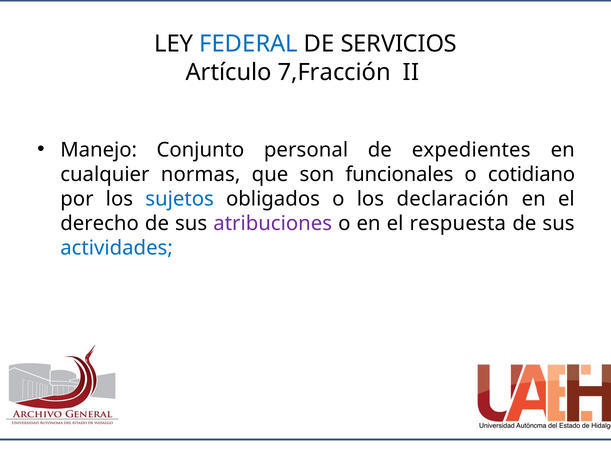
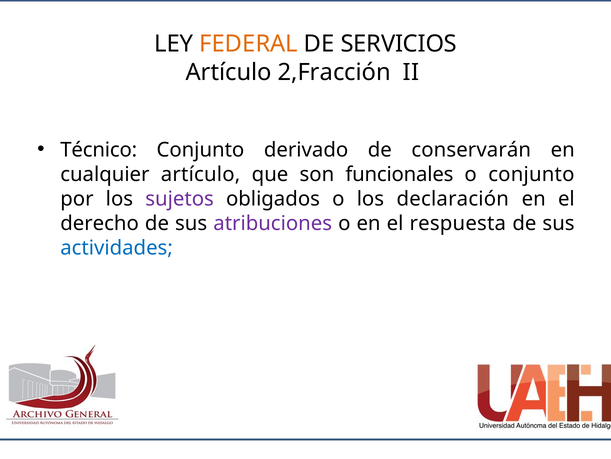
FEDERAL colour: blue -> orange
7,Fracción: 7,Fracción -> 2,Fracción
Manejo: Manejo -> Técnico
personal: personal -> derivado
expedientes: expedientes -> conservarán
cualquier normas: normas -> artículo
o cotidiano: cotidiano -> conjunto
sujetos colour: blue -> purple
